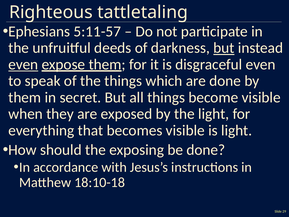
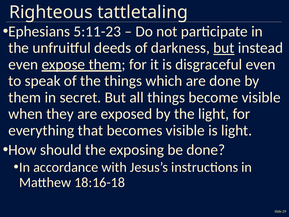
5:11-57: 5:11-57 -> 5:11-23
even at (23, 64) underline: present -> none
18:10-18: 18:10-18 -> 18:16-18
